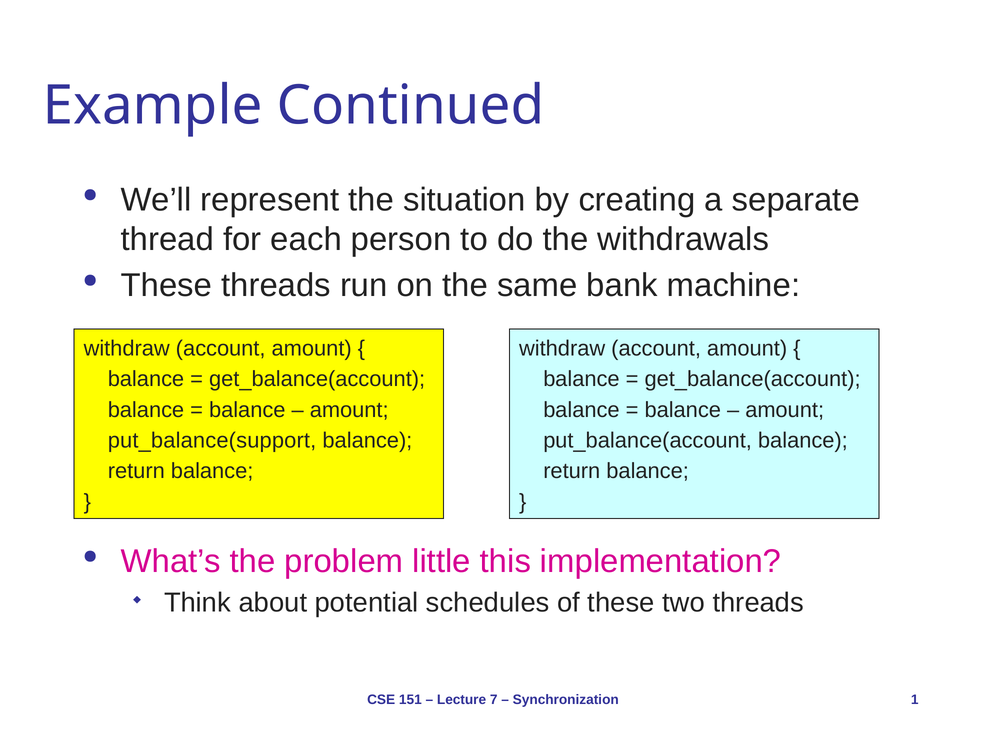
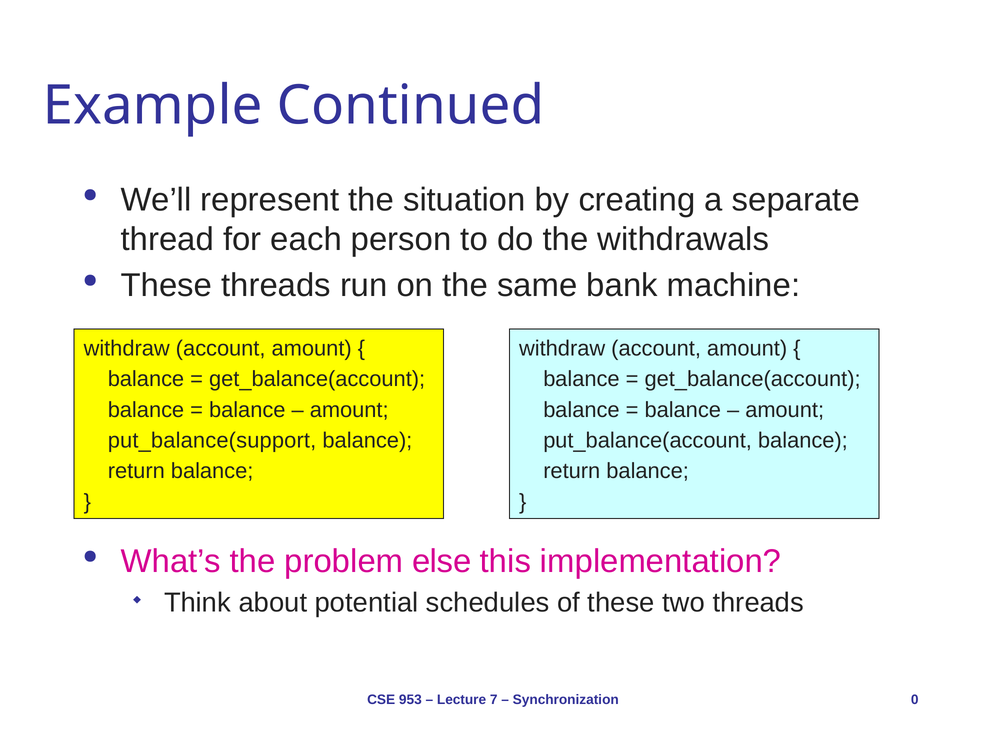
little: little -> else
151: 151 -> 953
1: 1 -> 0
